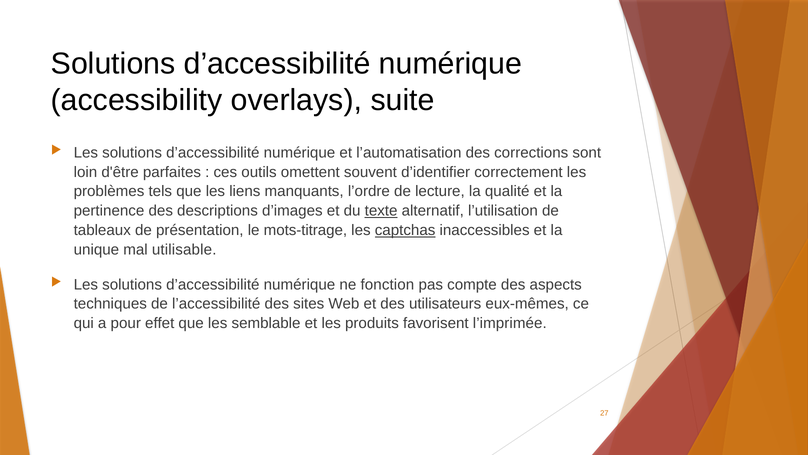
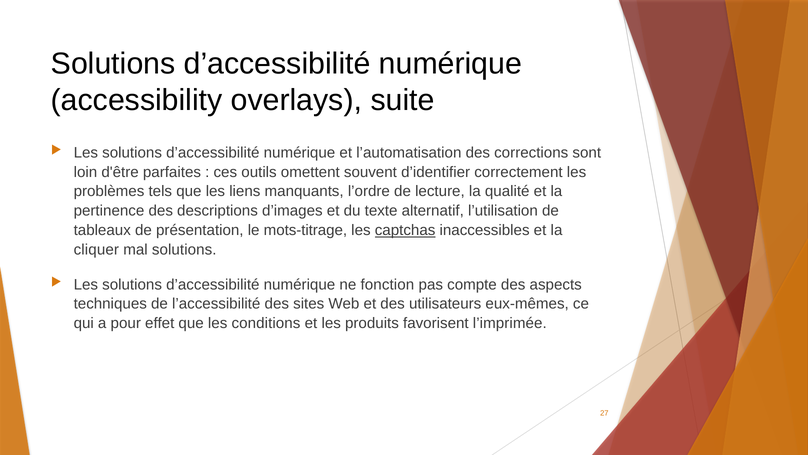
texte underline: present -> none
unique: unique -> cliquer
mal utilisable: utilisable -> solutions
semblable: semblable -> conditions
